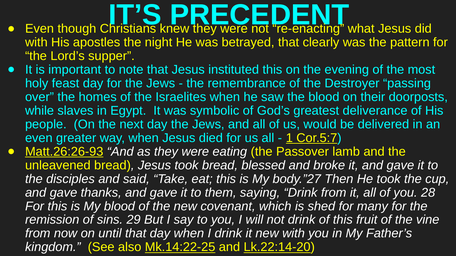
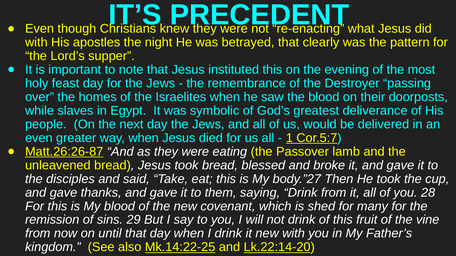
Matt.26:26-93: Matt.26:26-93 -> Matt.26:26-87
